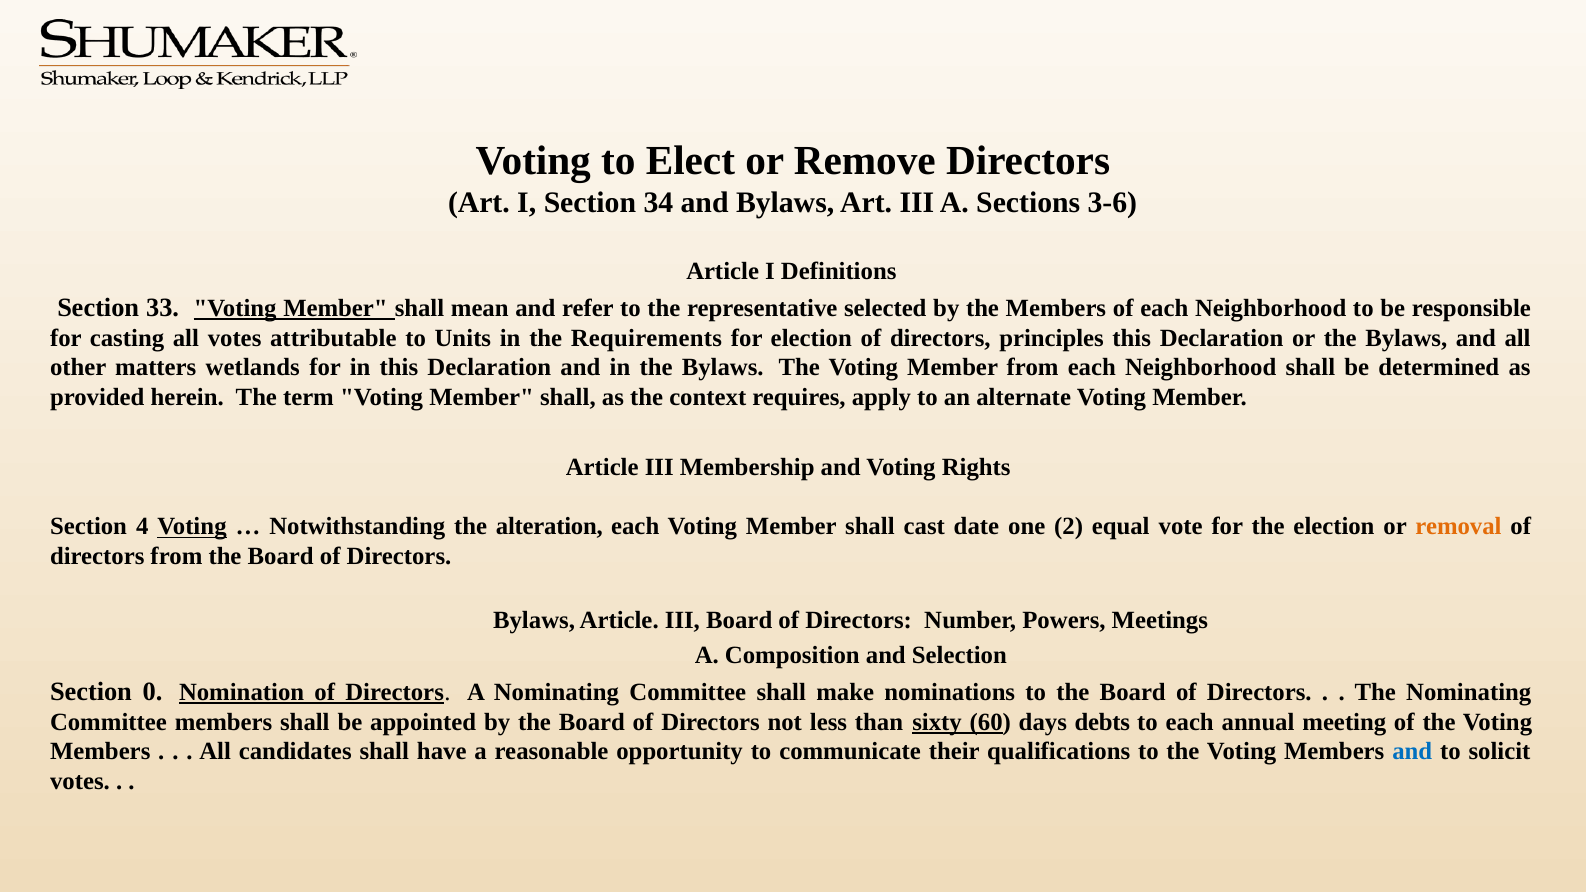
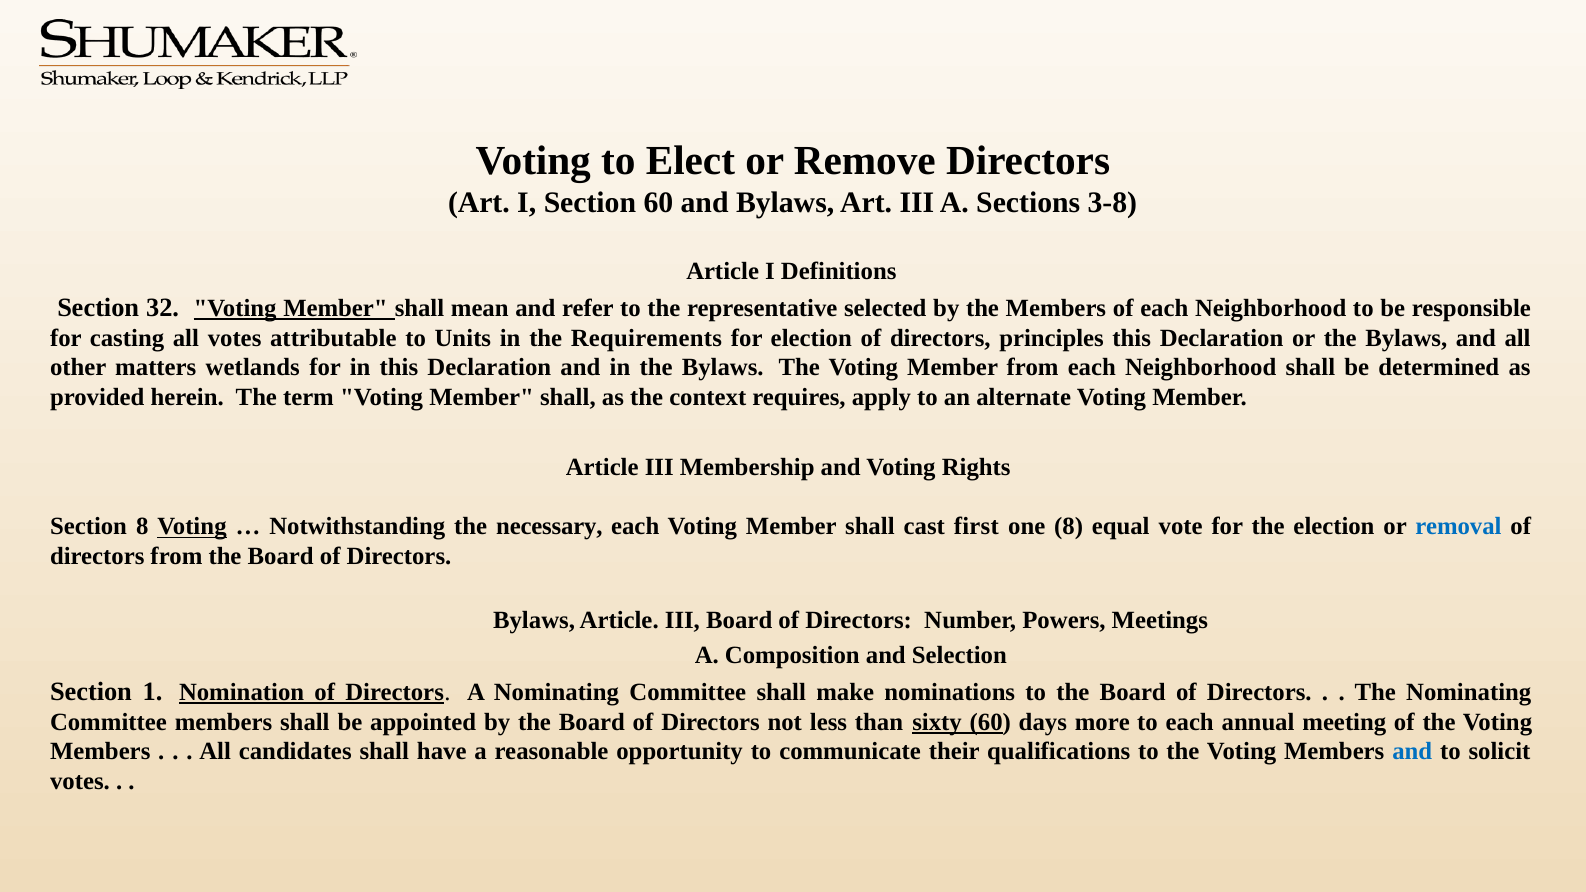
Section 34: 34 -> 60
3-6: 3-6 -> 3-8
33: 33 -> 32
Section 4: 4 -> 8
alteration: alteration -> necessary
date: date -> first
one 2: 2 -> 8
removal colour: orange -> blue
0: 0 -> 1
debts: debts -> more
